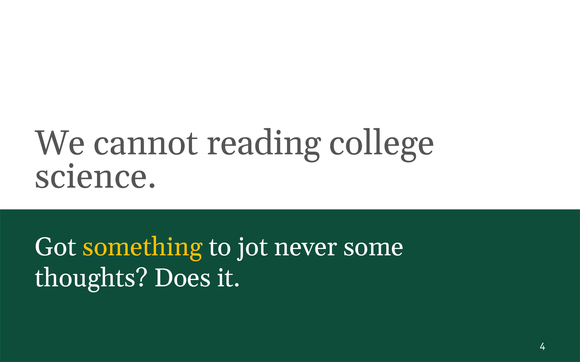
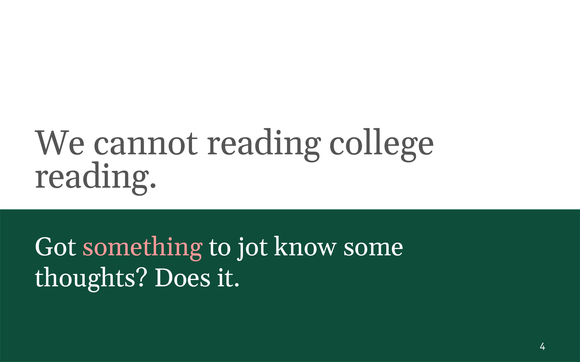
science at (96, 177): science -> reading
something colour: yellow -> pink
never: never -> know
